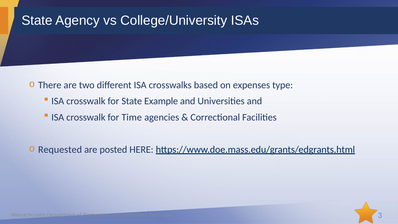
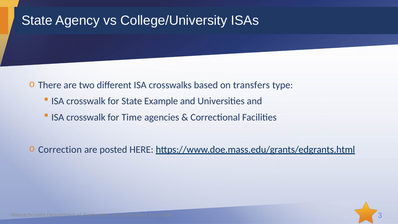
expenses: expenses -> transfers
Requested: Requested -> Correction
